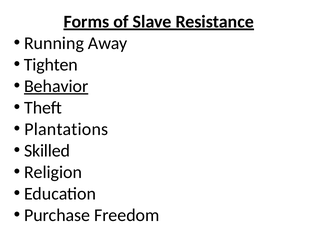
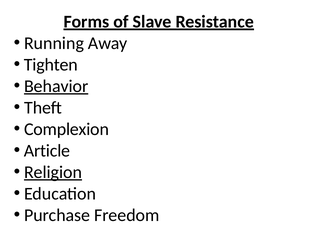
Plantations: Plantations -> Complexion
Skilled: Skilled -> Article
Religion underline: none -> present
